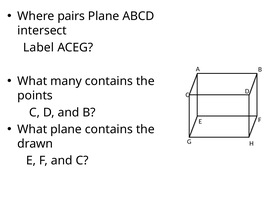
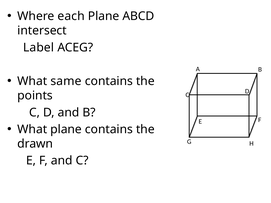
pairs: pairs -> each
many: many -> same
